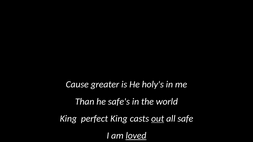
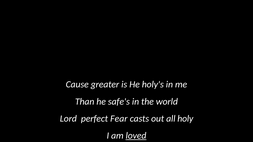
King at (68, 119): King -> Lord
perfect King: King -> Fear
out underline: present -> none
safe: safe -> holy
